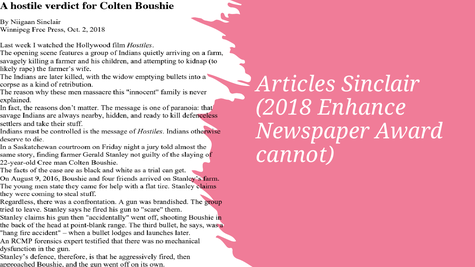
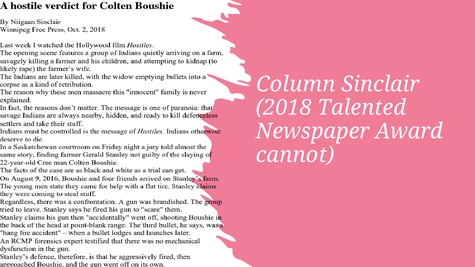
Articles: Articles -> Column
Enhance: Enhance -> Talented
